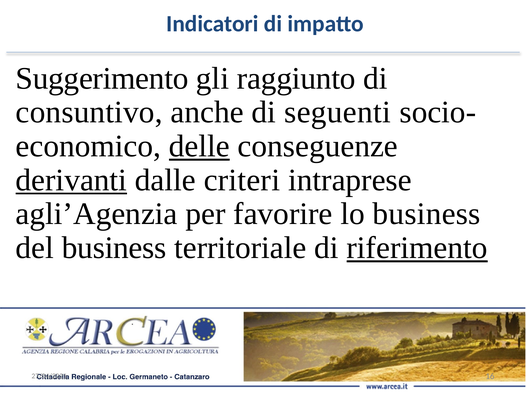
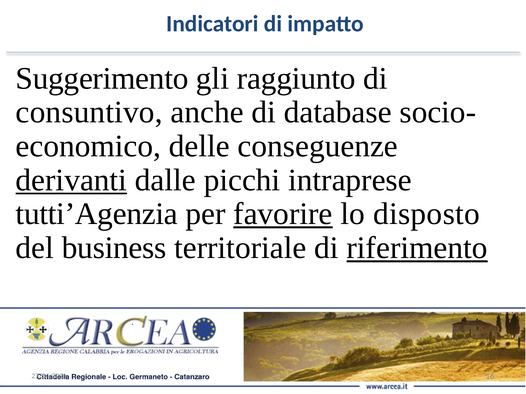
seguenti: seguenti -> database
delle underline: present -> none
criteri: criteri -> picchi
agli’Agenzia: agli’Agenzia -> tutti’Agenzia
favorire underline: none -> present
lo business: business -> disposto
